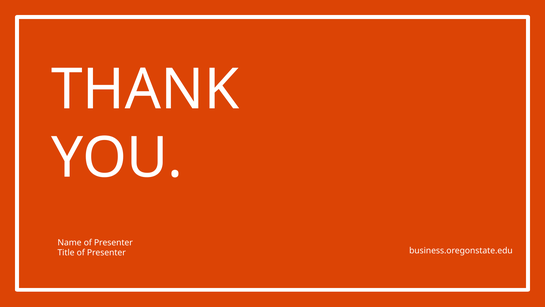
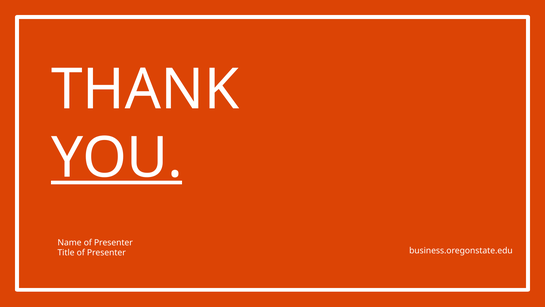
YOU underline: none -> present
